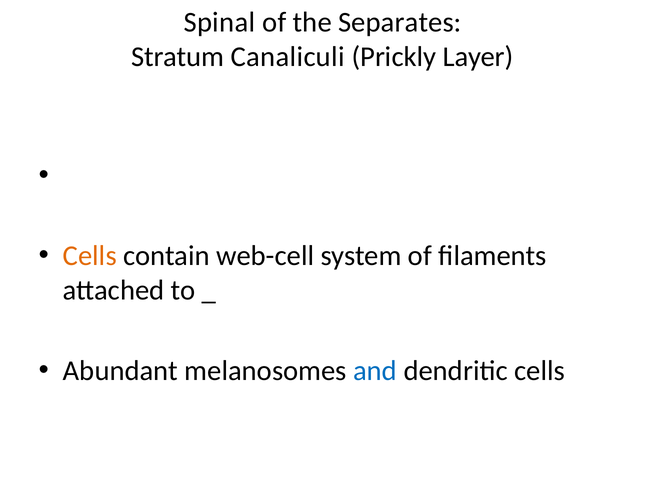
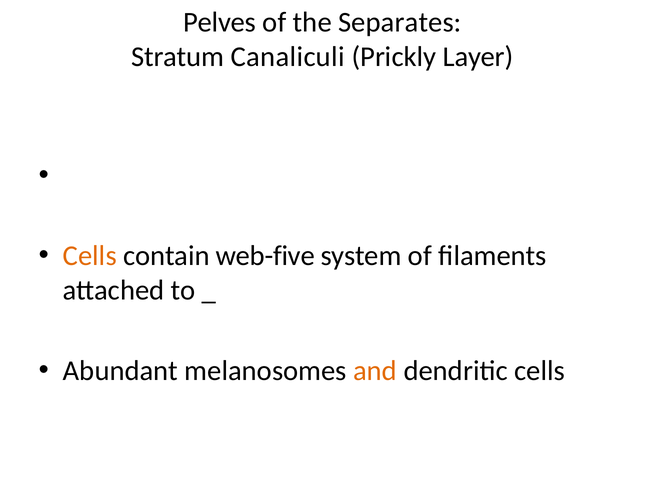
Spinal: Spinal -> Pelves
web-cell: web-cell -> web-five
and colour: blue -> orange
